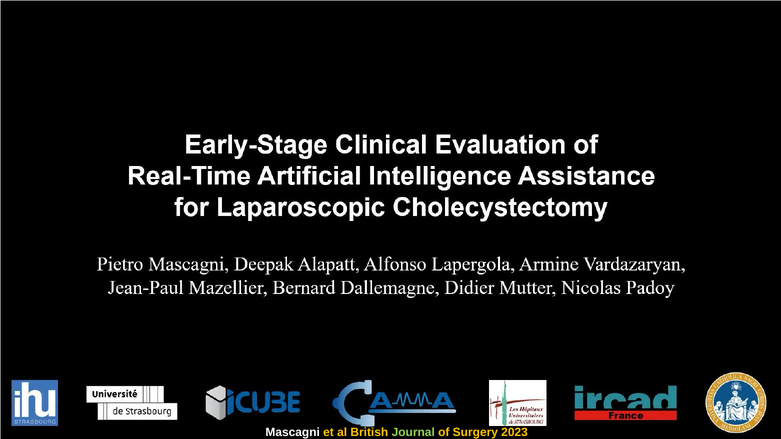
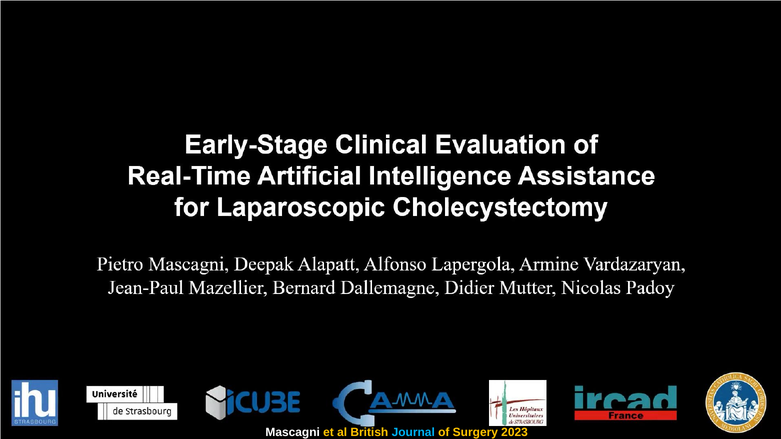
Journal colour: light green -> light blue
